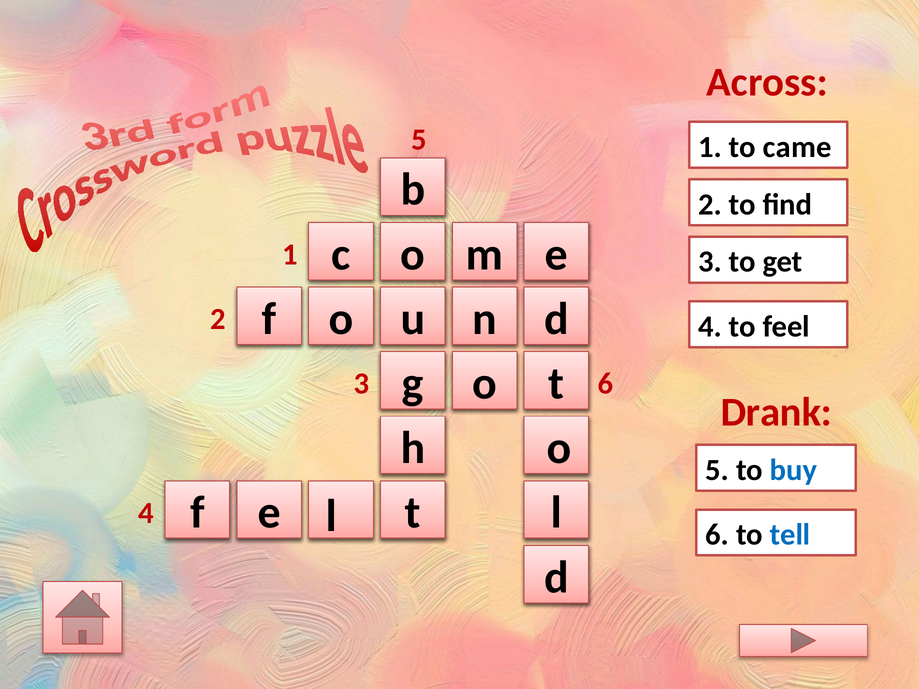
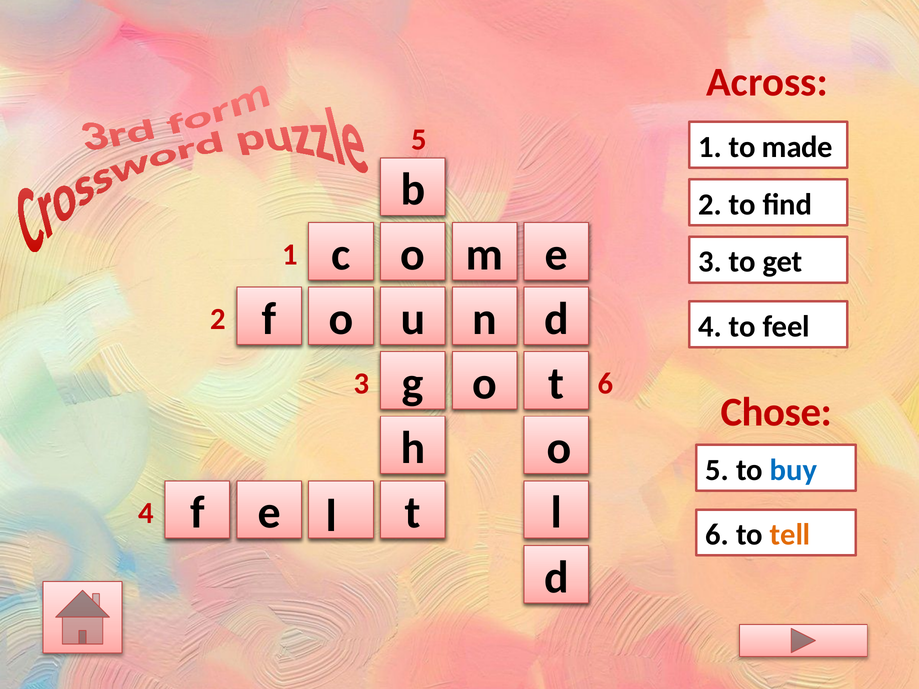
came: came -> made
Drank: Drank -> Chose
tell colour: blue -> orange
